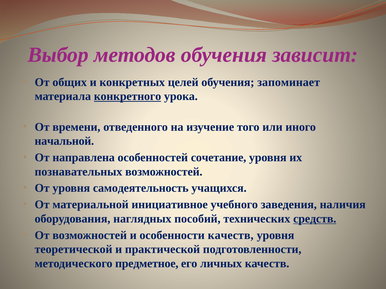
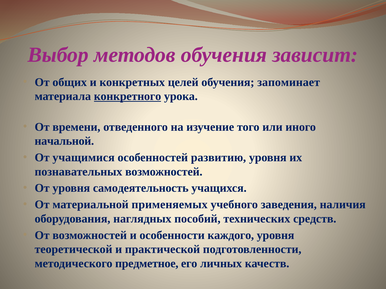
направлена: направлена -> учащимися
сочетание: сочетание -> развитию
инициативное: инициативное -> применяемых
средств underline: present -> none
особенности качеств: качеств -> каждого
